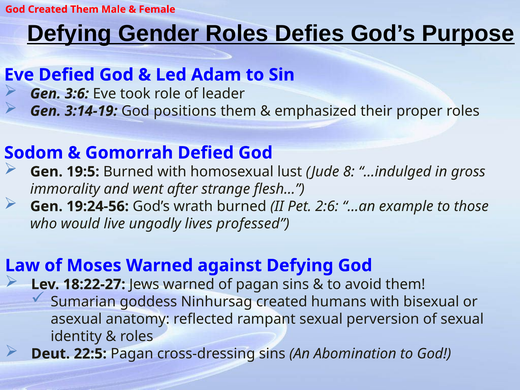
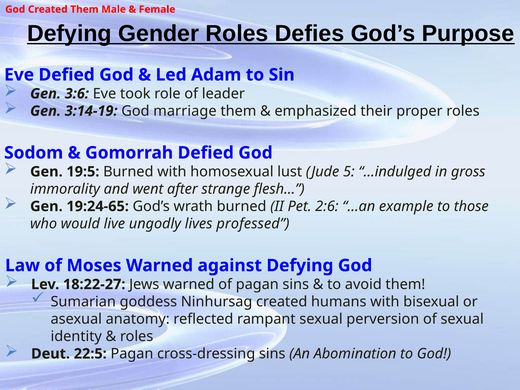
positions: positions -> marriage
8: 8 -> 5
19:24-56: 19:24-56 -> 19:24-65
